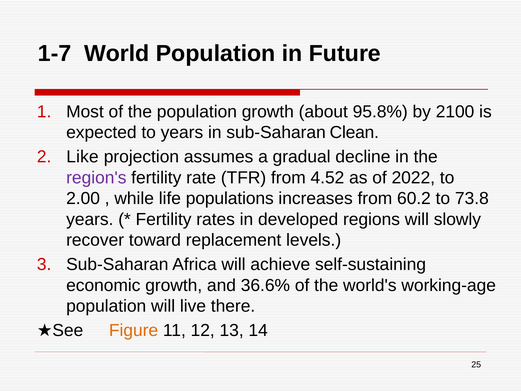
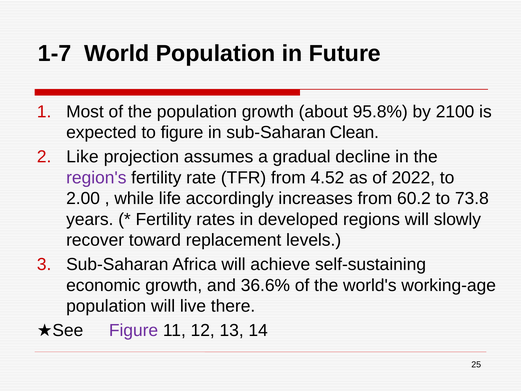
to years: years -> figure
populations: populations -> accordingly
Figure at (134, 330) colour: orange -> purple
